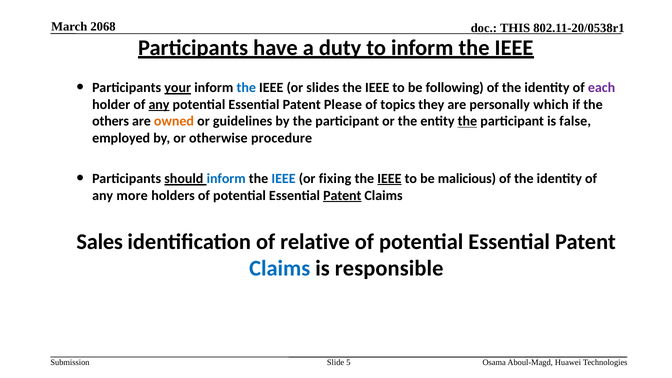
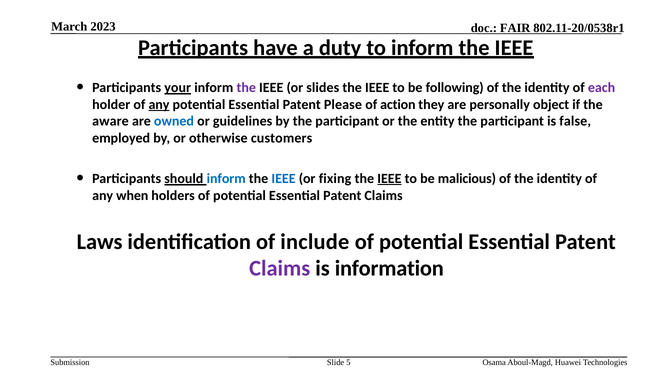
2068: 2068 -> 2023
THIS: THIS -> FAIR
the at (246, 88) colour: blue -> purple
topics: topics -> action
which: which -> object
others: others -> aware
owned colour: orange -> blue
the at (467, 121) underline: present -> none
procedure: procedure -> customers
more: more -> when
Patent at (342, 195) underline: present -> none
Sales: Sales -> Laws
relative: relative -> include
Claims at (280, 269) colour: blue -> purple
responsible: responsible -> information
